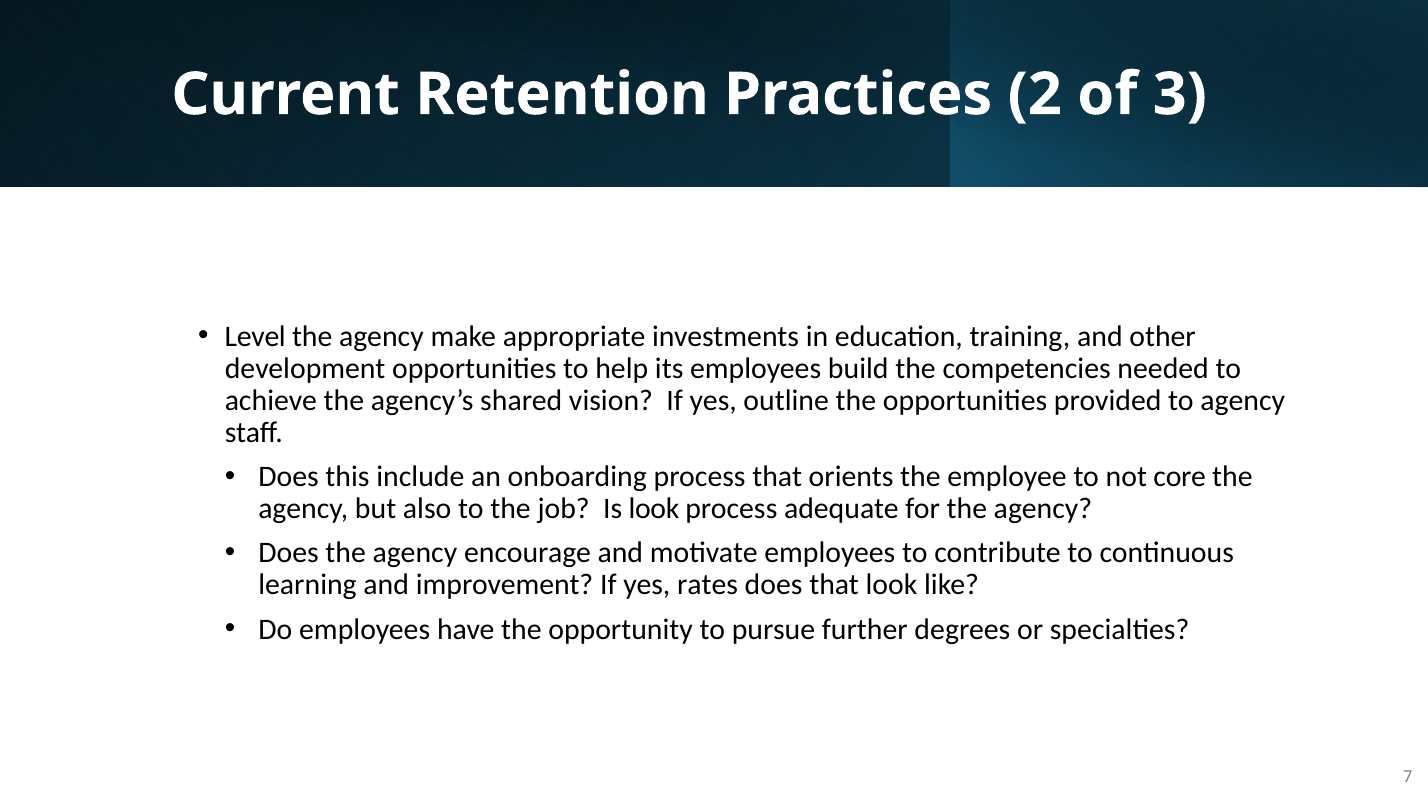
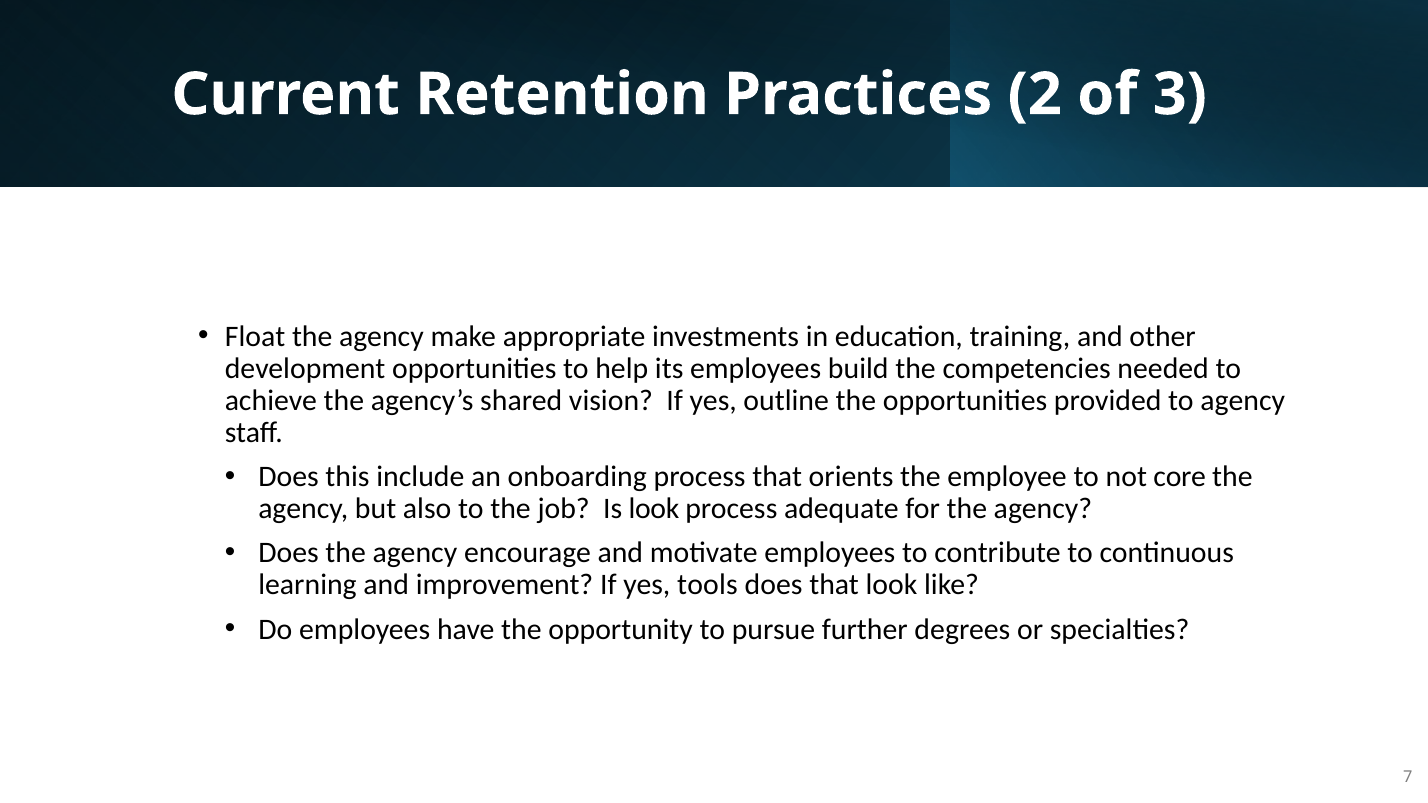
Level: Level -> Float
rates: rates -> tools
